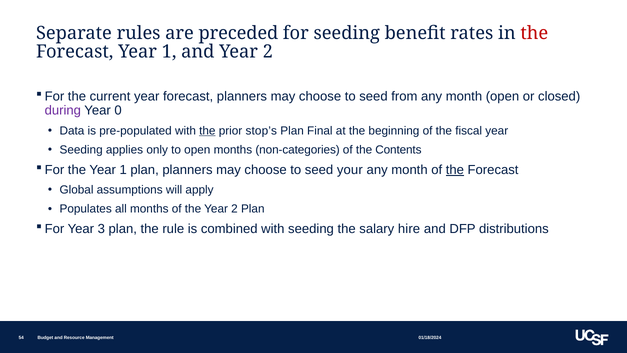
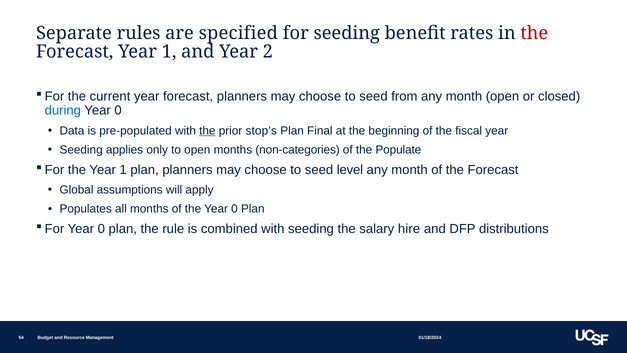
preceded: preceded -> specified
during colour: purple -> blue
Contents: Contents -> Populate
your: your -> level
the at (455, 170) underline: present -> none
the Year 2: 2 -> 0
3 at (101, 229): 3 -> 0
